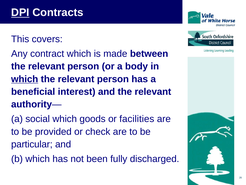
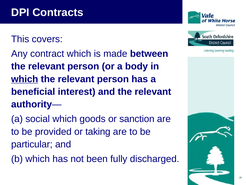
DPI underline: present -> none
facilities: facilities -> sanction
check: check -> taking
